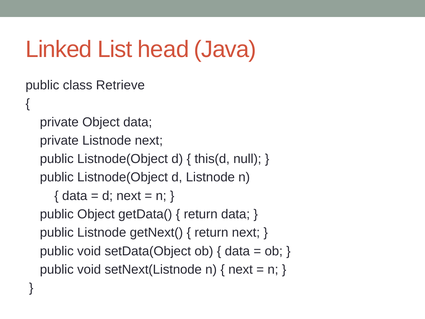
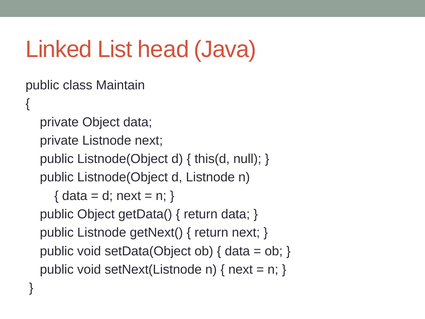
Retrieve: Retrieve -> Maintain
